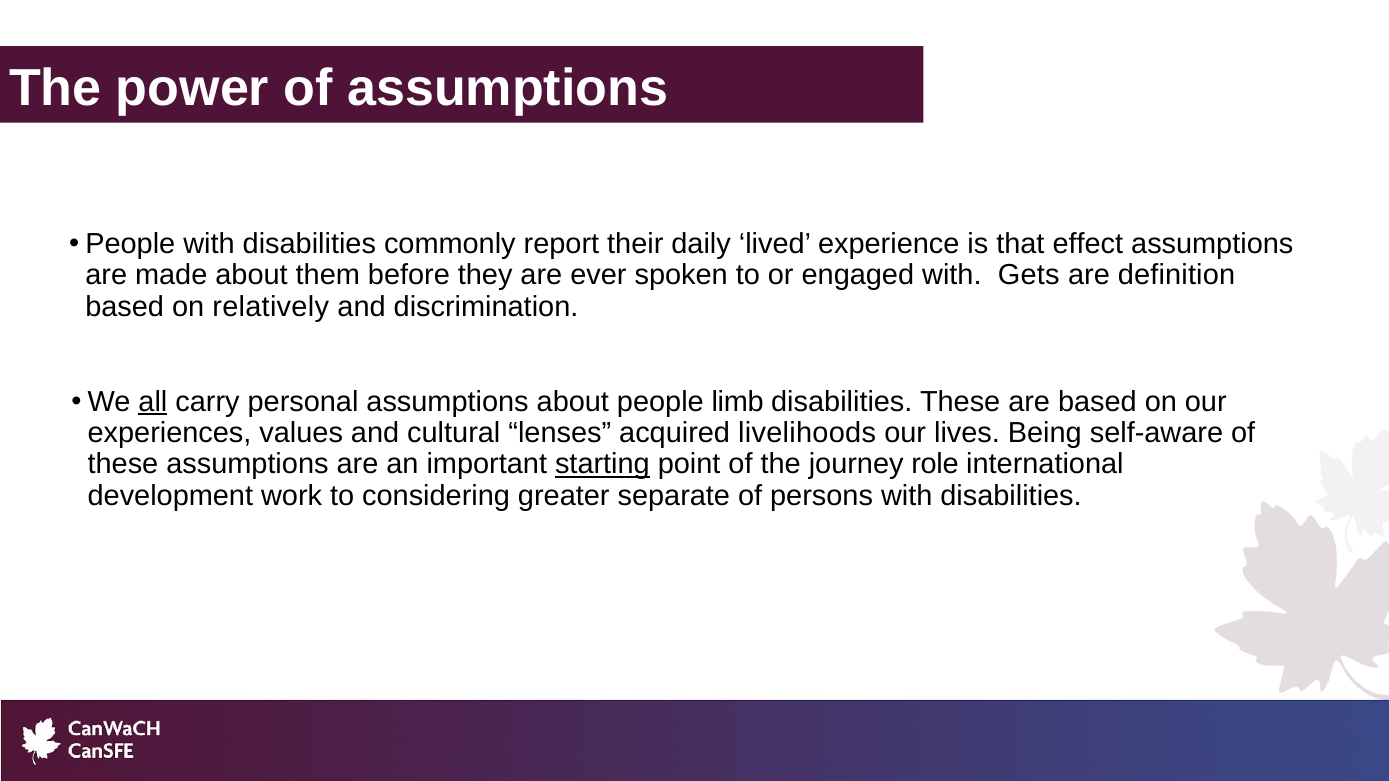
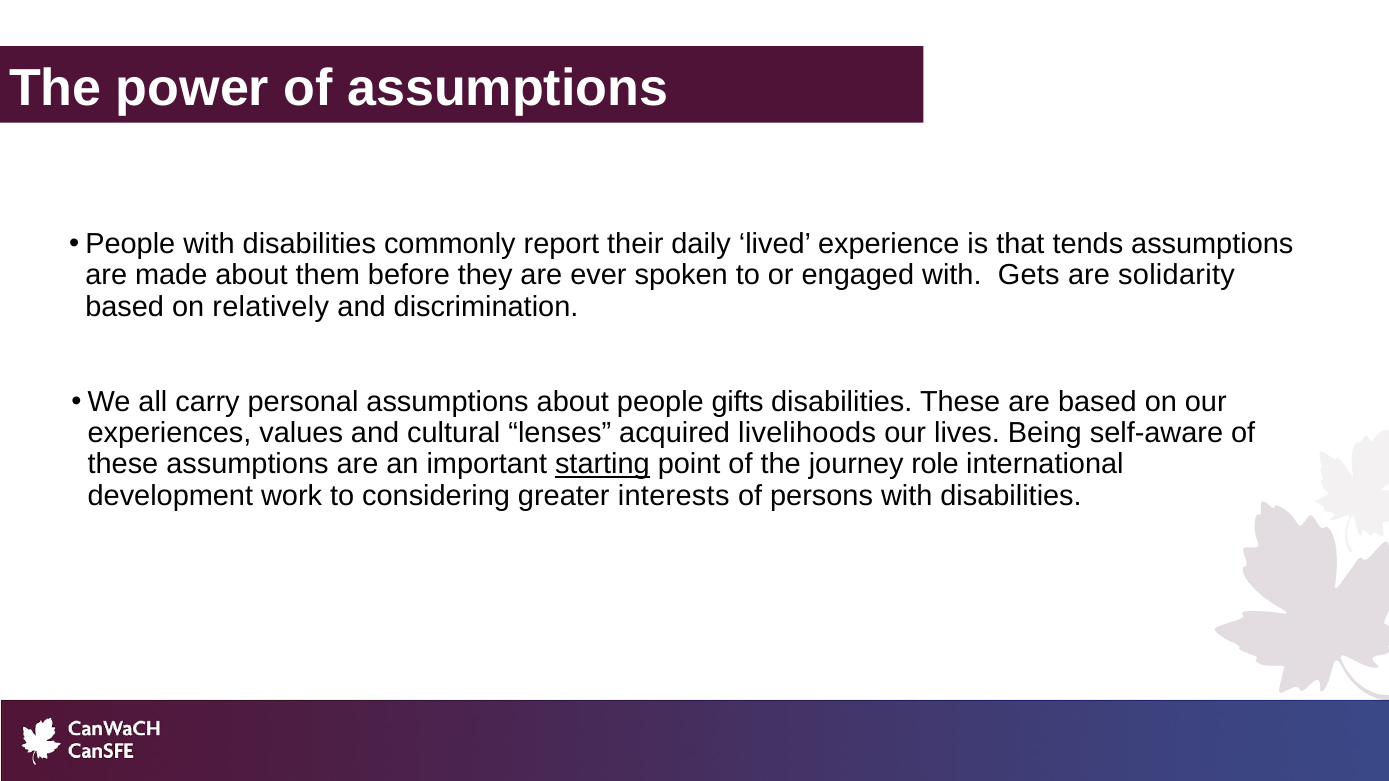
effect: effect -> tends
definition: definition -> solidarity
all underline: present -> none
limb: limb -> gifts
separate: separate -> interests
